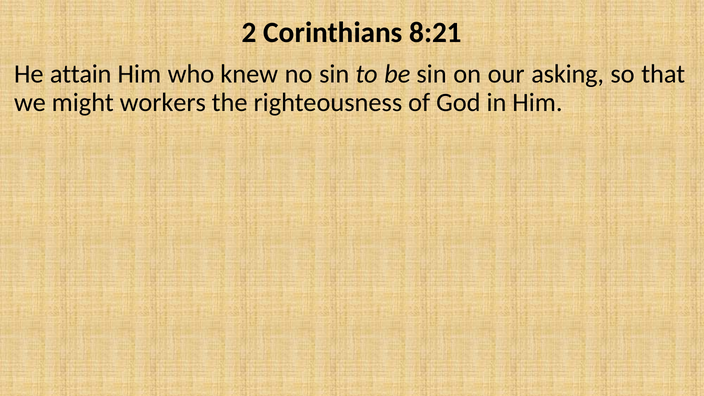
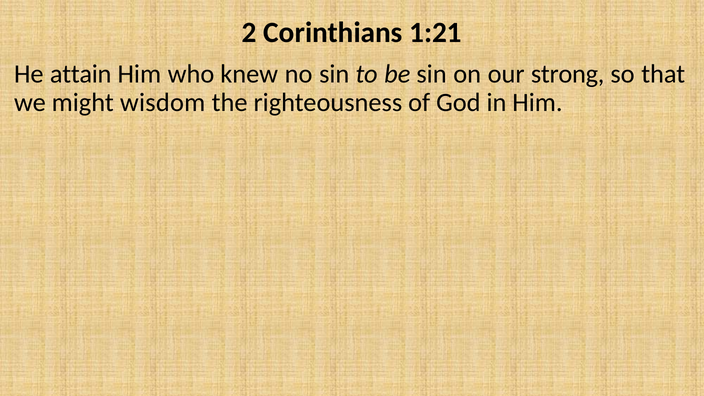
8:21: 8:21 -> 1:21
asking: asking -> strong
workers: workers -> wisdom
